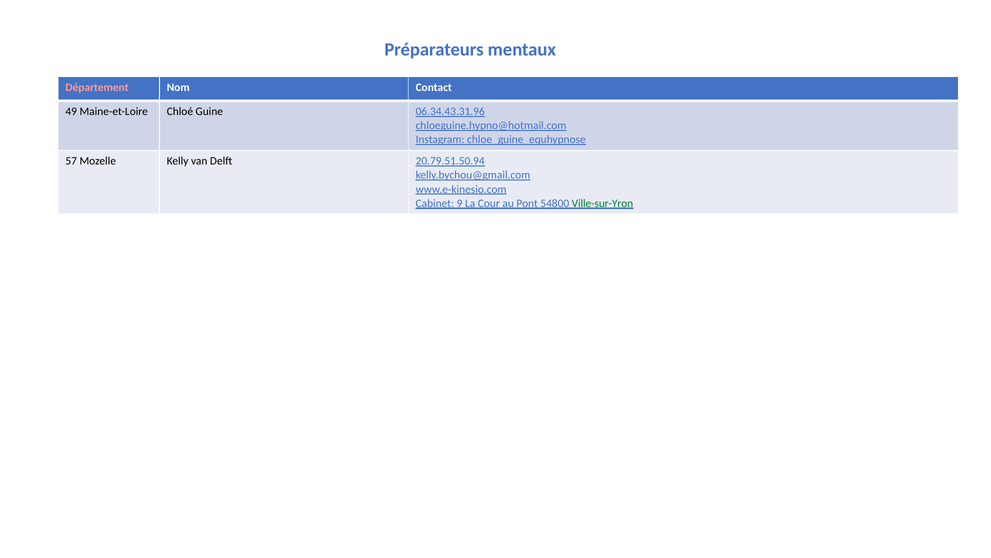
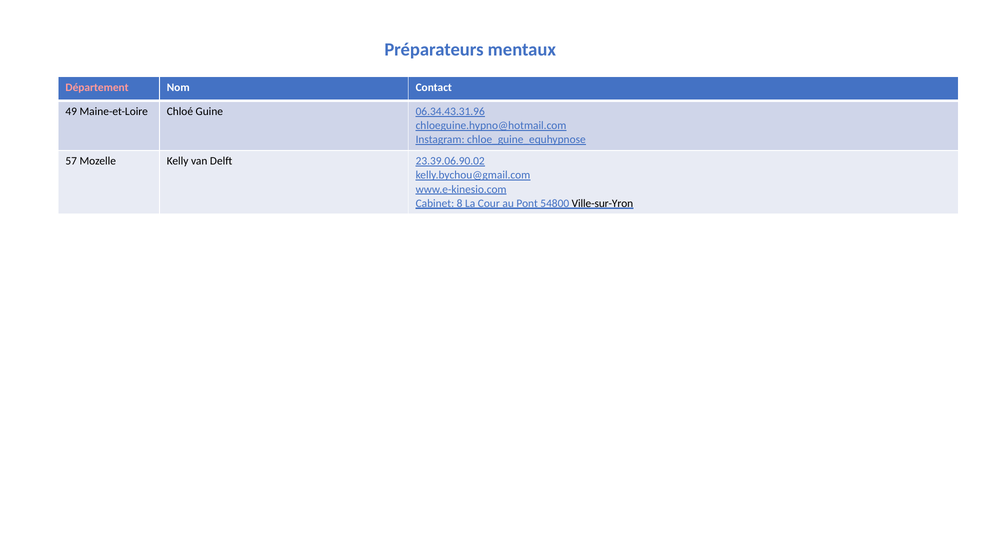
20.79.51.50.94: 20.79.51.50.94 -> 23.39.06.90.02
9: 9 -> 8
Ville-sur-Yron colour: green -> black
